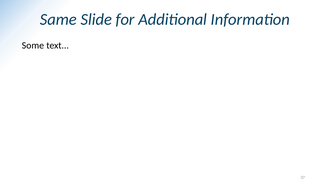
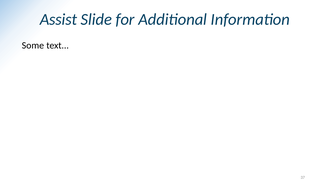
Same: Same -> Assist
